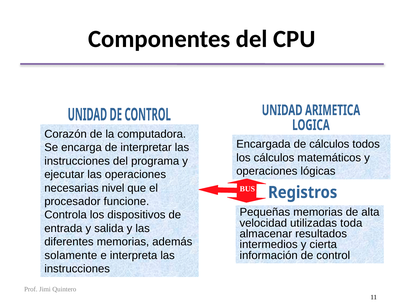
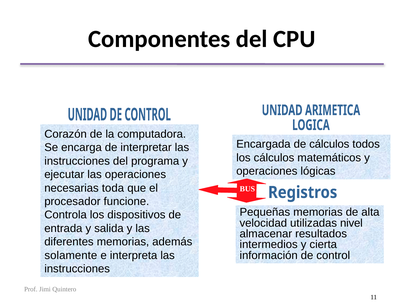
nivel: nivel -> toda
toda: toda -> nivel
